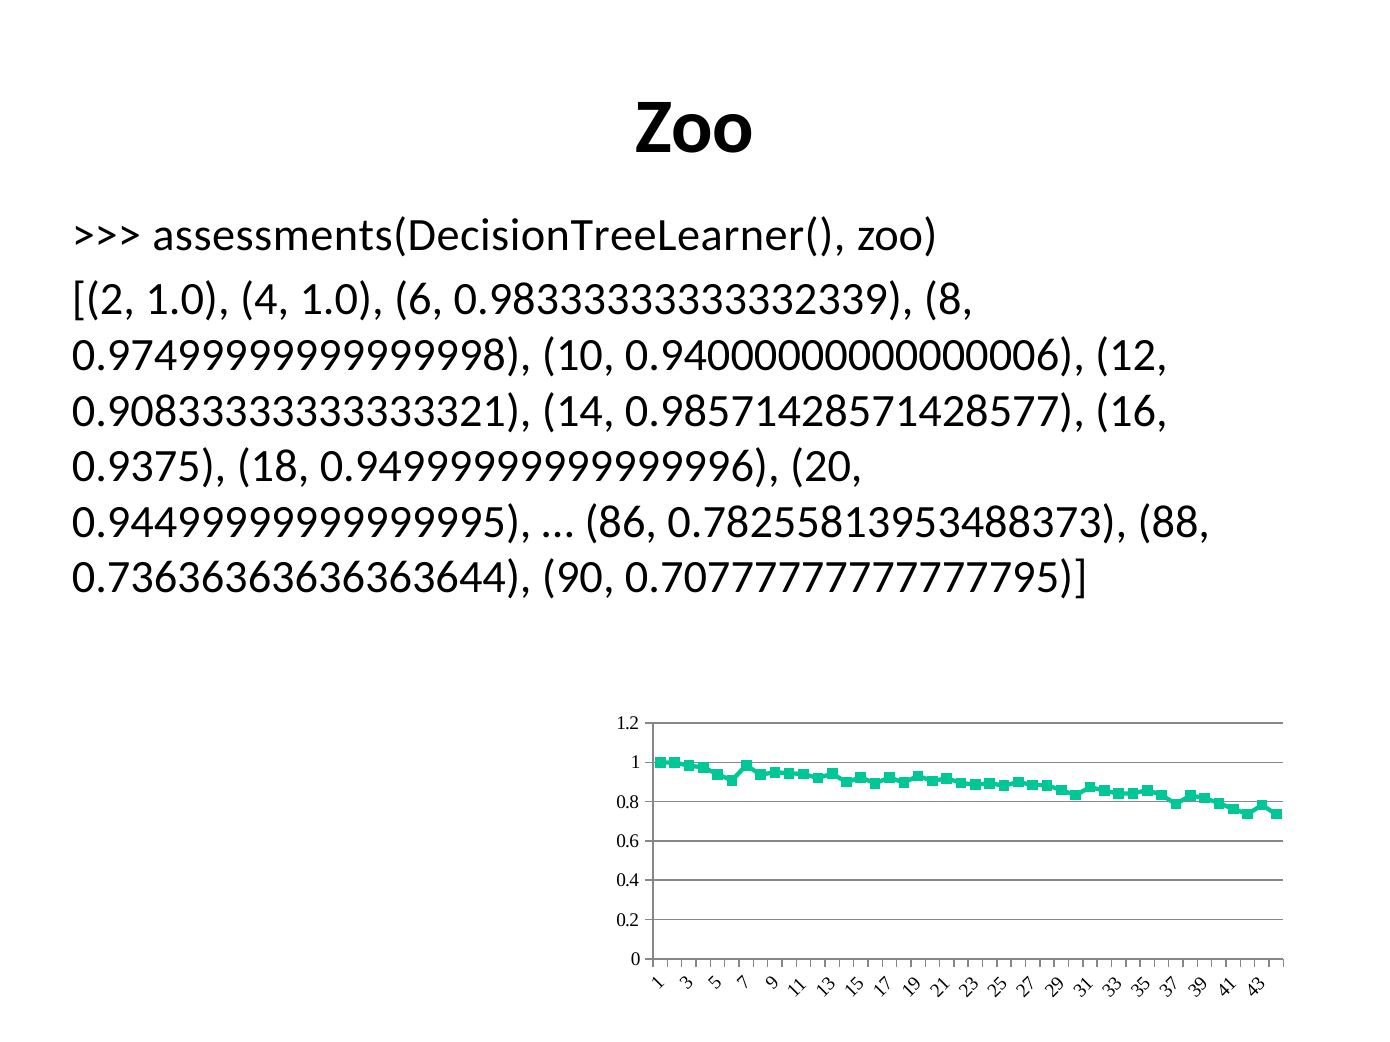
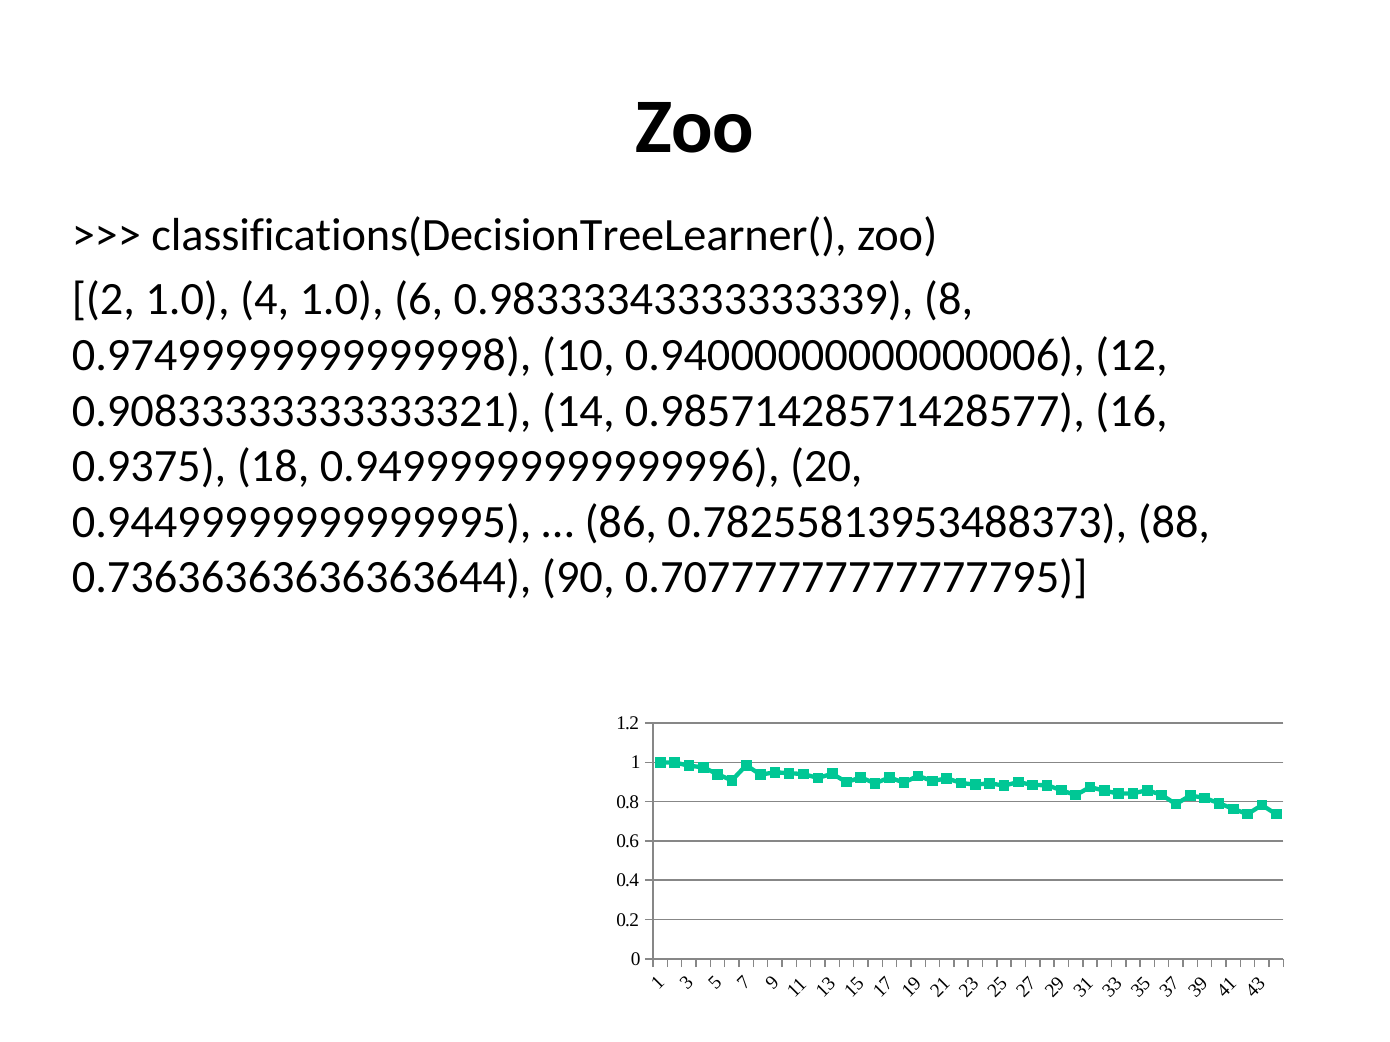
assessments(DecisionTreeLearner(: assessments(DecisionTreeLearner( -> classifications(DecisionTreeLearner(
0.98333333333332339: 0.98333333333332339 -> 0.98333343333333339
